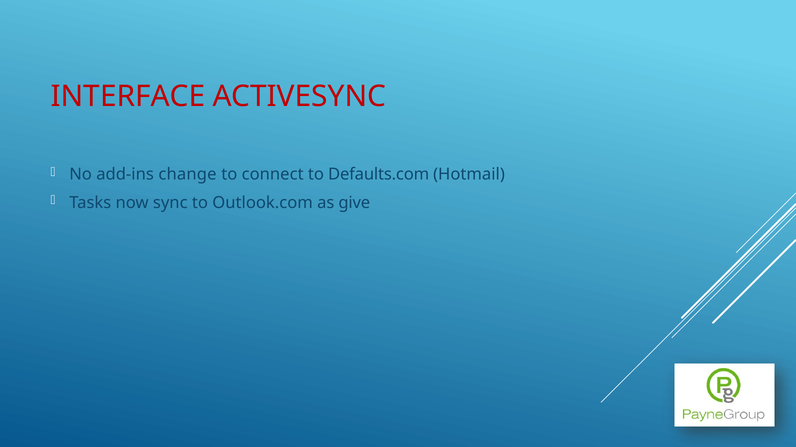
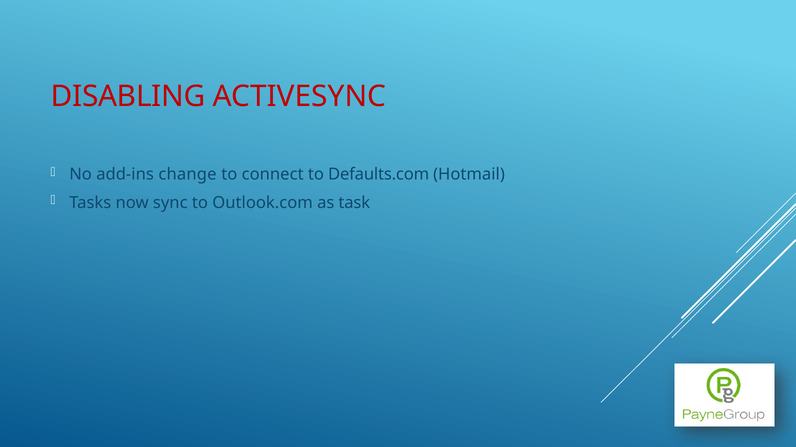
INTERFACE: INTERFACE -> DISABLING
give: give -> task
